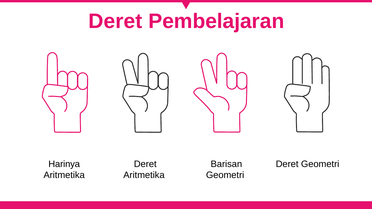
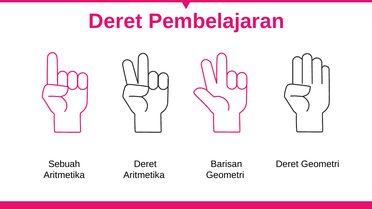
Harinya: Harinya -> Sebuah
